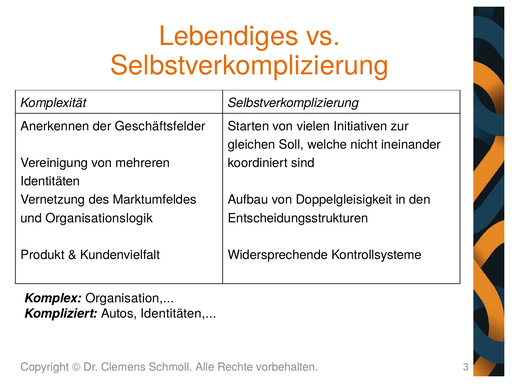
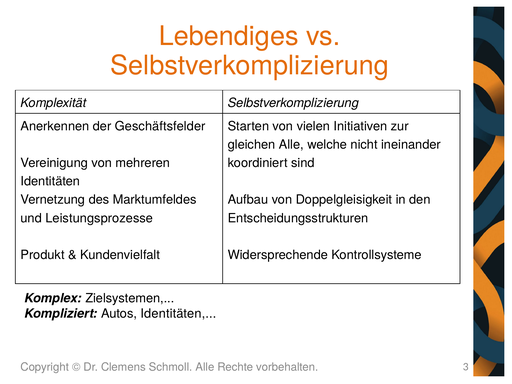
gleichen Soll: Soll -> Alle
Organisationslogik: Organisationslogik -> Leistungsprozesse
Organisation: Organisation -> Zielsystemen
